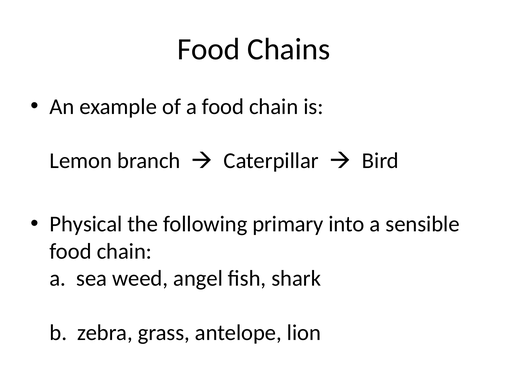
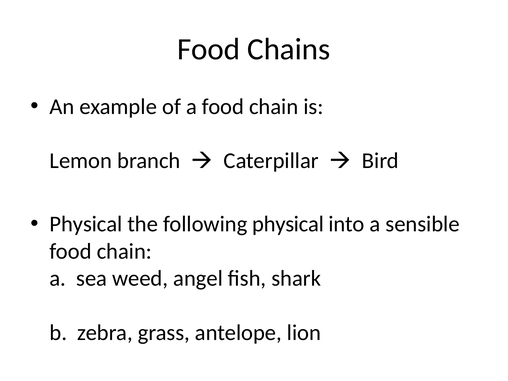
following primary: primary -> physical
